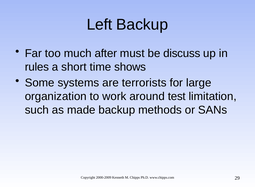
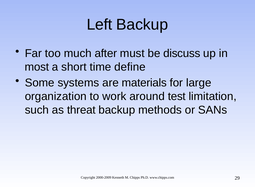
rules: rules -> most
shows: shows -> define
terrorists: terrorists -> materials
made: made -> threat
